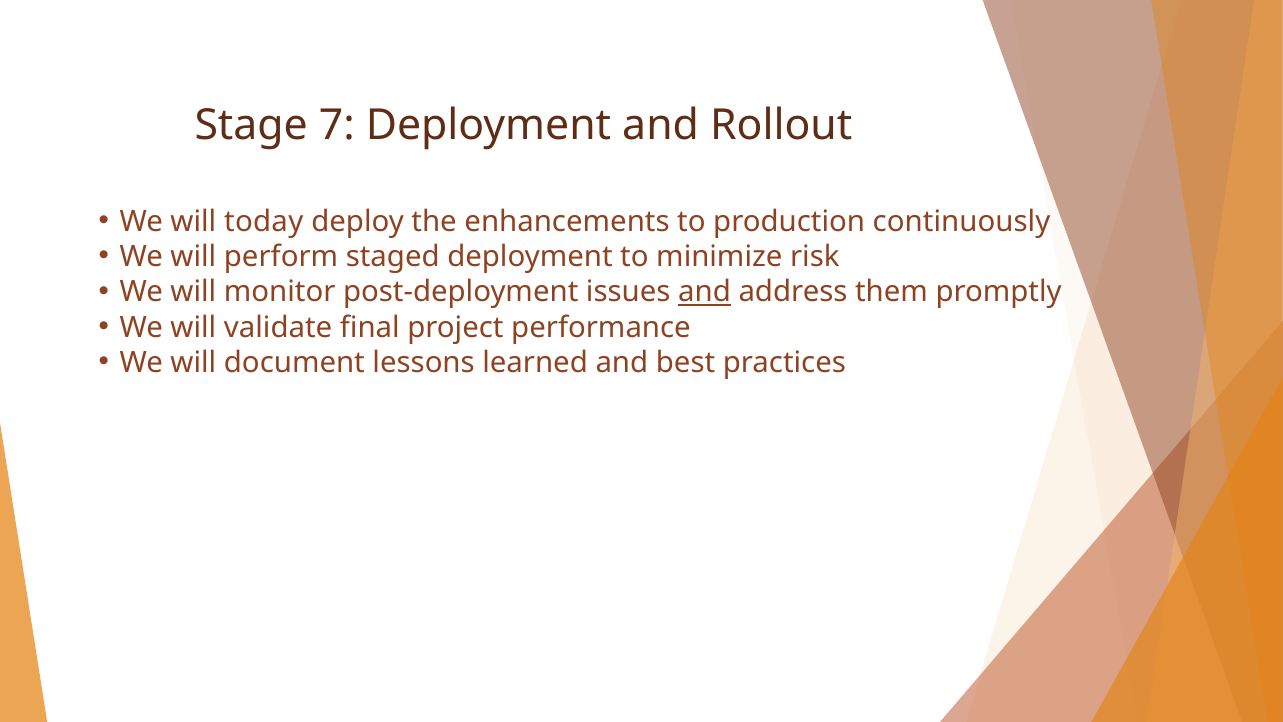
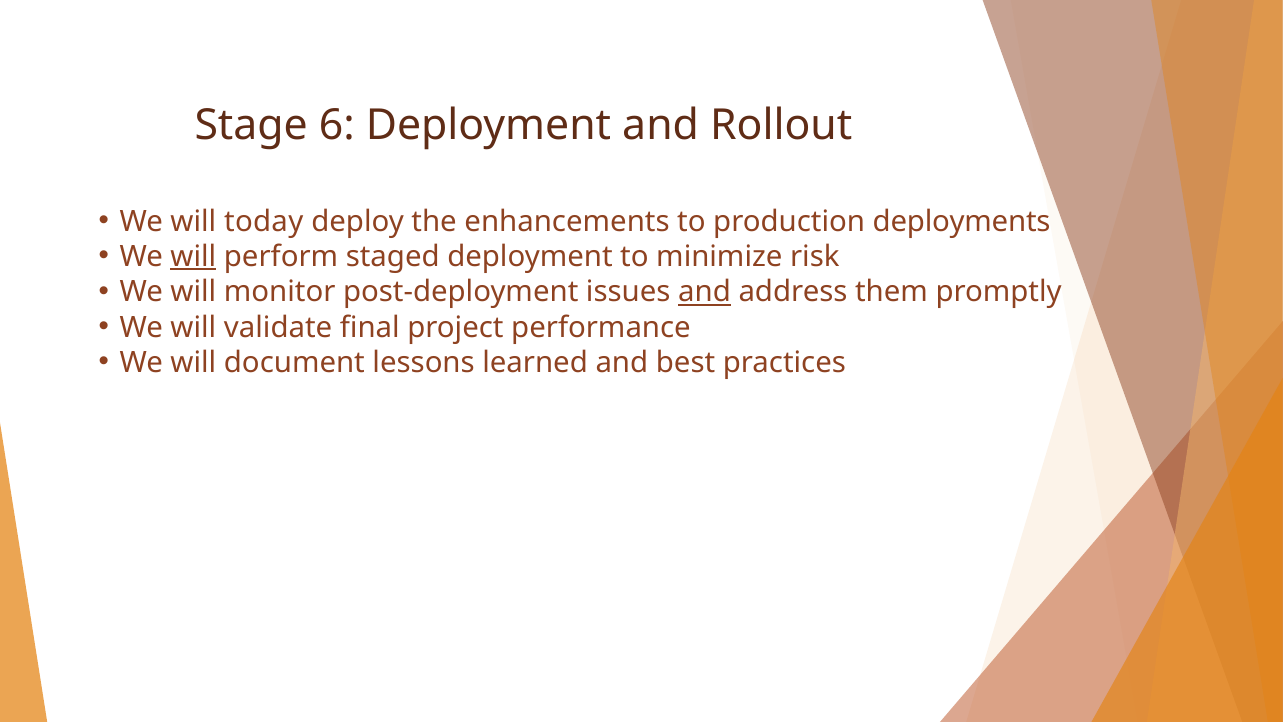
7: 7 -> 6
continuously: continuously -> deployments
will at (193, 257) underline: none -> present
